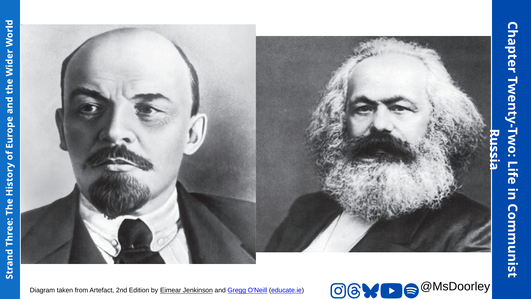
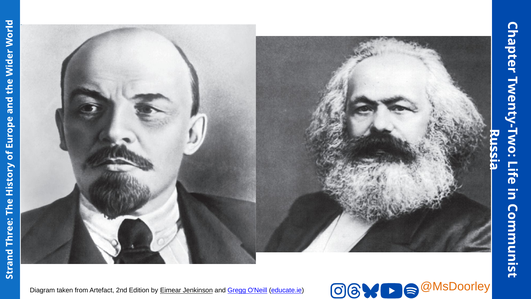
@MsDoorley colour: black -> orange
